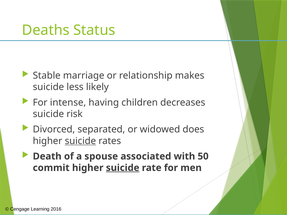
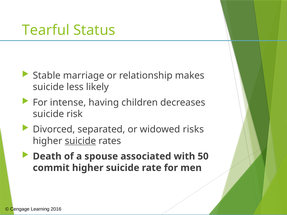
Deaths: Deaths -> Tearful
does: does -> risks
suicide at (123, 168) underline: present -> none
